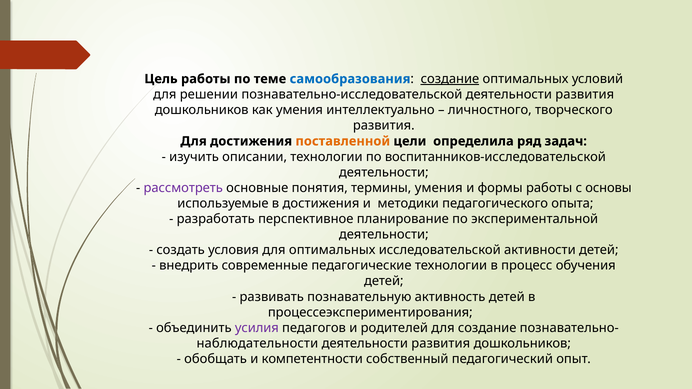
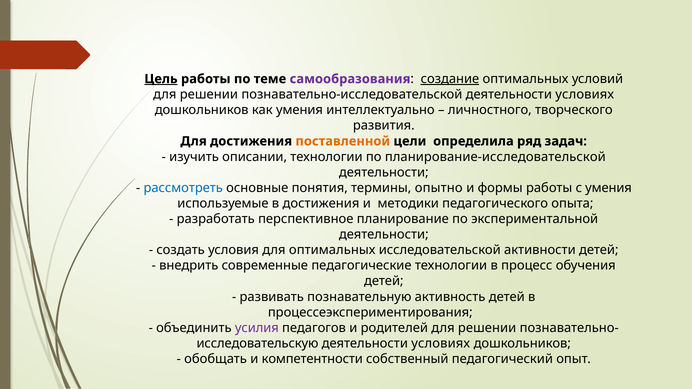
Цель underline: none -> present
самообразования colour: blue -> purple
познавательно-исследовательской деятельности развития: развития -> условиях
воспитанников-исследовательской: воспитанников-исследовательской -> планирование-исследовательской
рассмотреть colour: purple -> blue
термины умения: умения -> опытно
с основы: основы -> умения
родителей для создание: создание -> решении
наблюдательности: наблюдательности -> исследовательскую
развития at (441, 344): развития -> условиях
